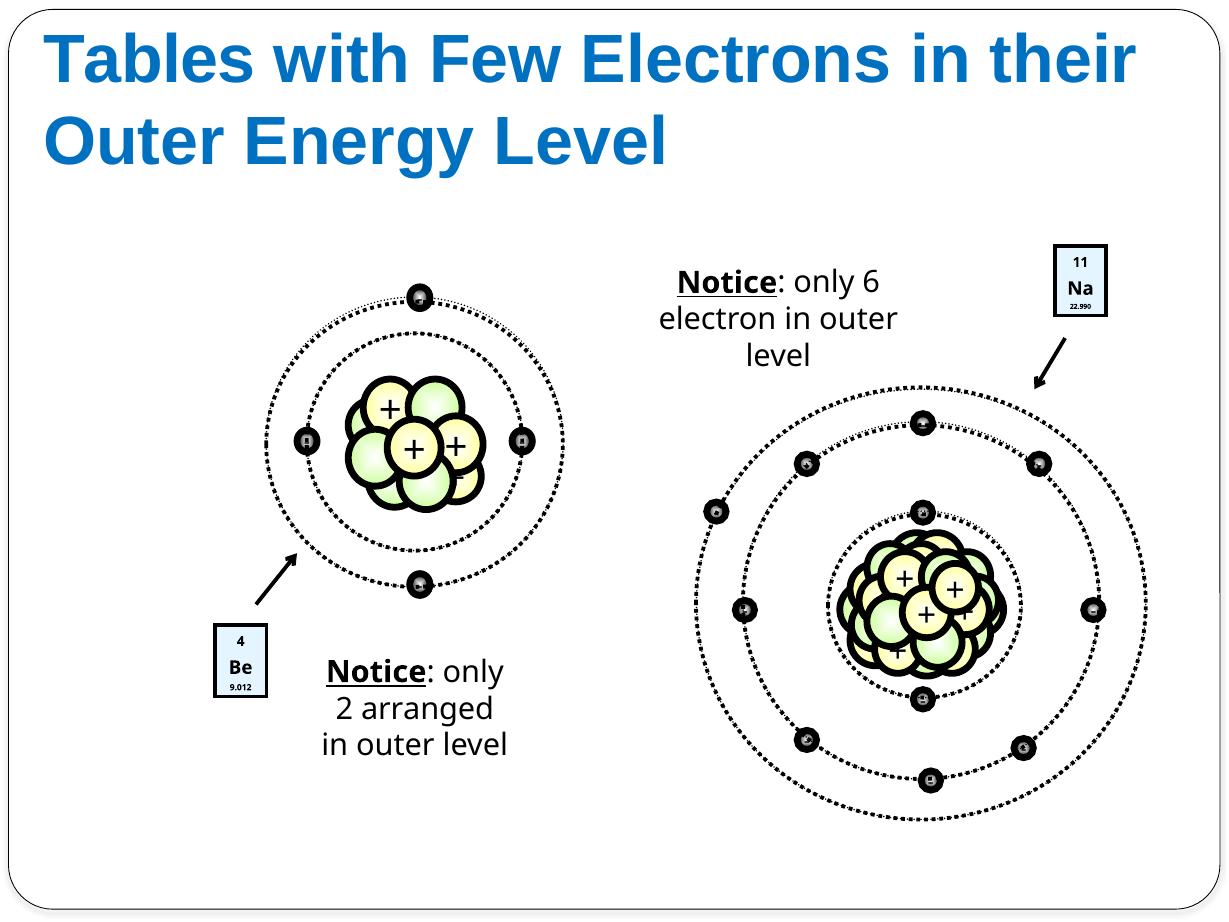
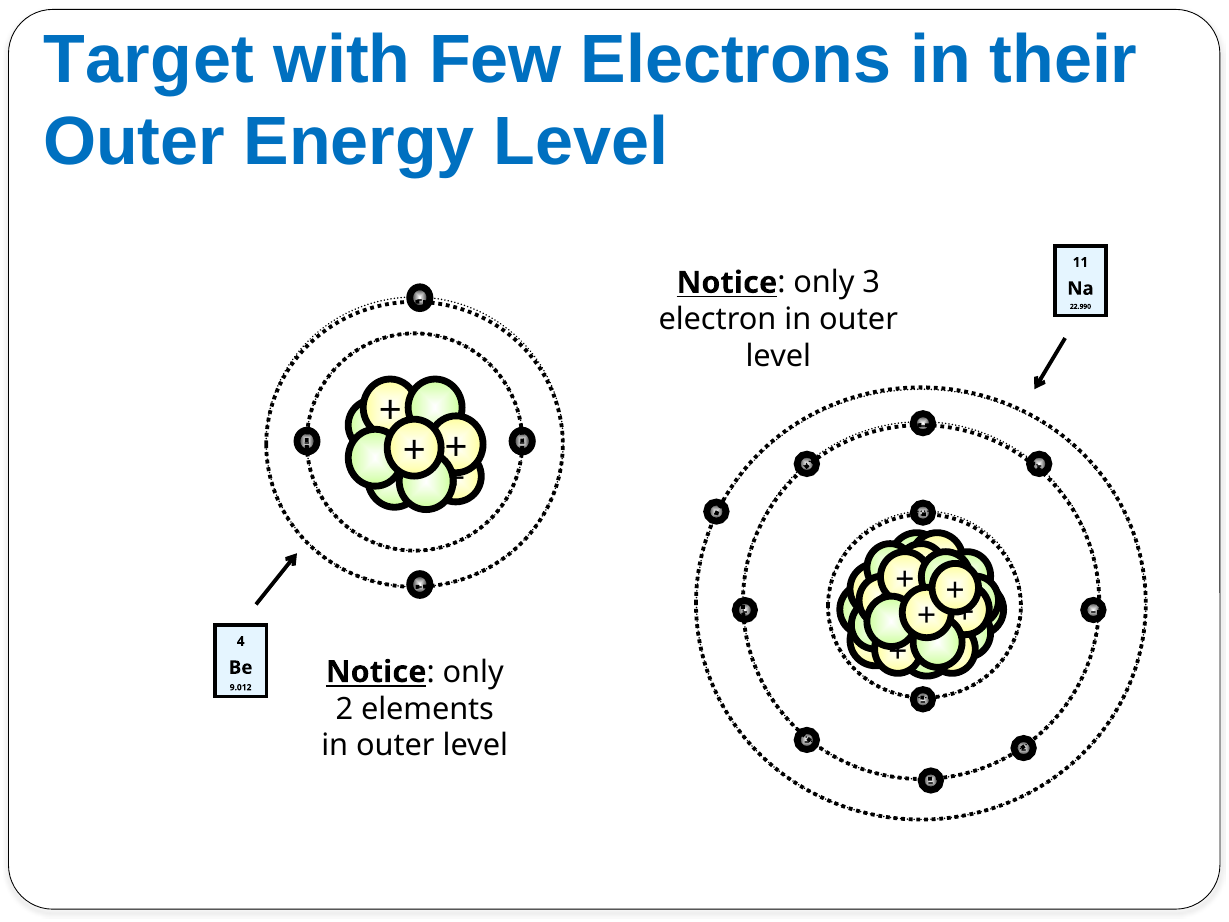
Tables: Tables -> Target
6: 6 -> 3
arranged: arranged -> elements
